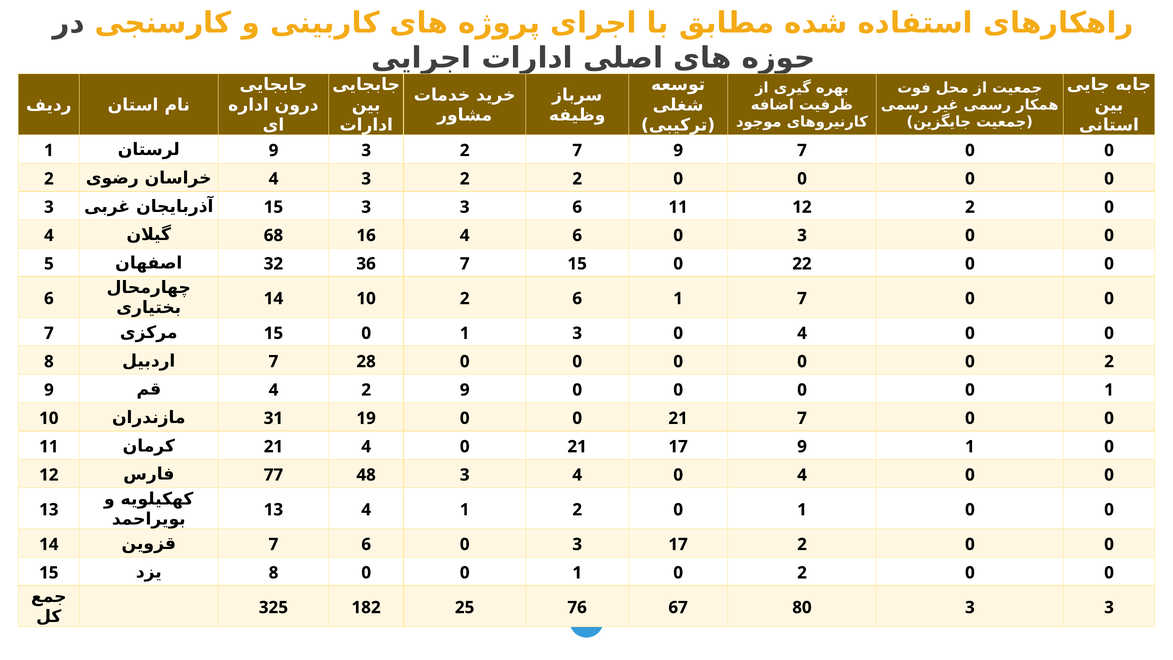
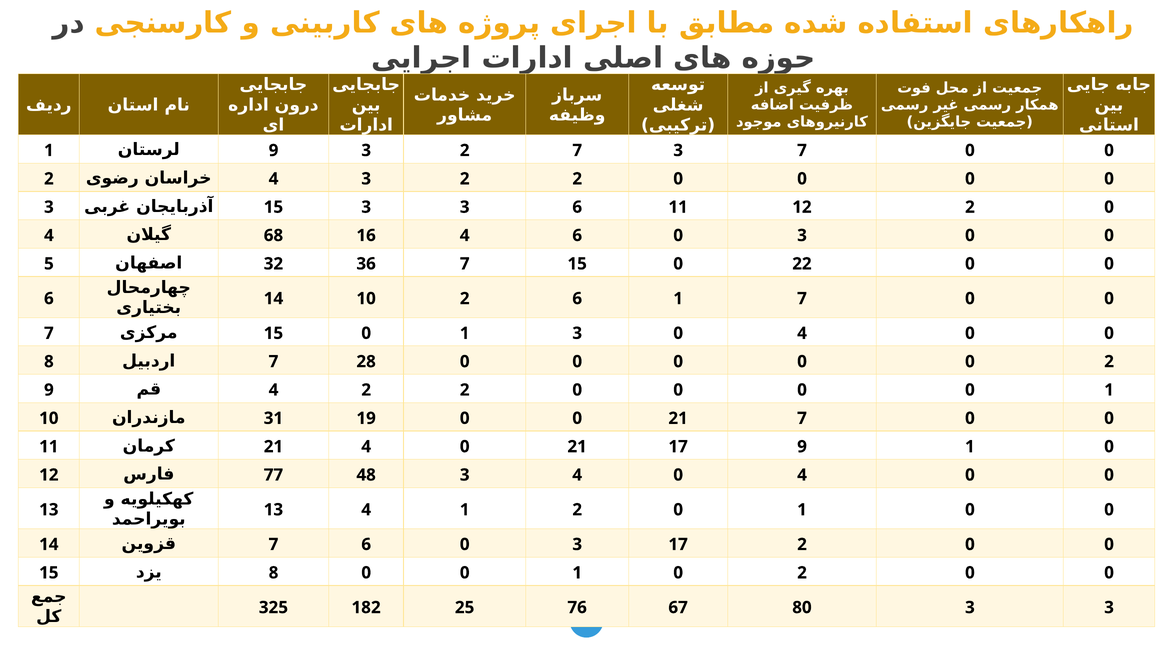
7 9: 9 -> 3
4 2 9: 9 -> 2
